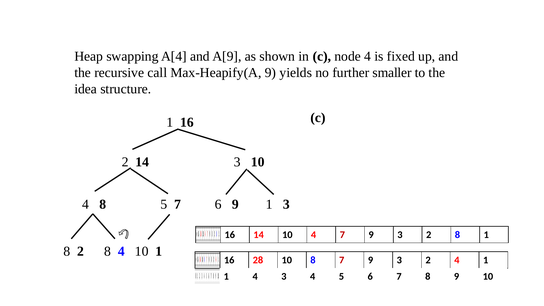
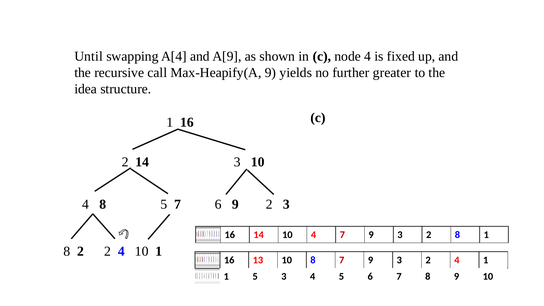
Heap: Heap -> Until
smaller: smaller -> greater
9 1: 1 -> 2
8 2 8: 8 -> 2
28: 28 -> 13
1 4: 4 -> 5
